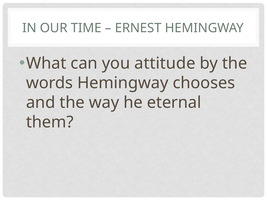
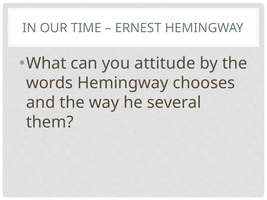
eternal: eternal -> several
